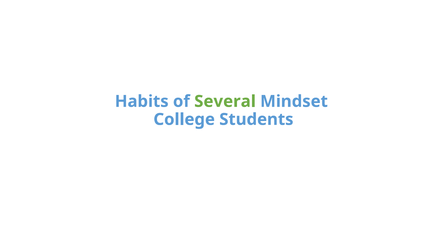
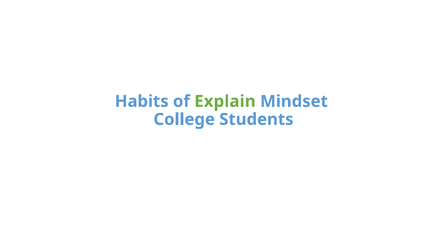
Several: Several -> Explain
